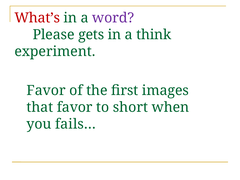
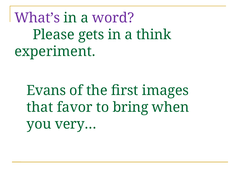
What’s colour: red -> purple
Favor at (46, 91): Favor -> Evans
short: short -> bring
fails…: fails… -> very…
